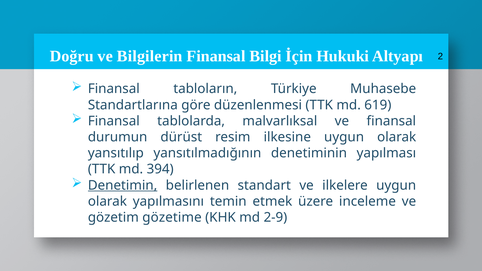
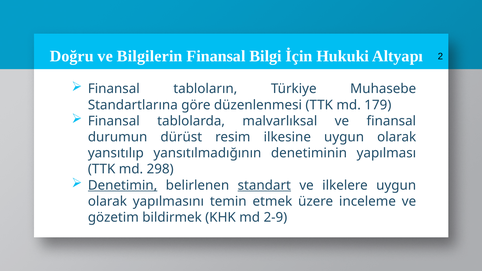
619: 619 -> 179
394: 394 -> 298
standart underline: none -> present
gözetime: gözetime -> bildirmek
